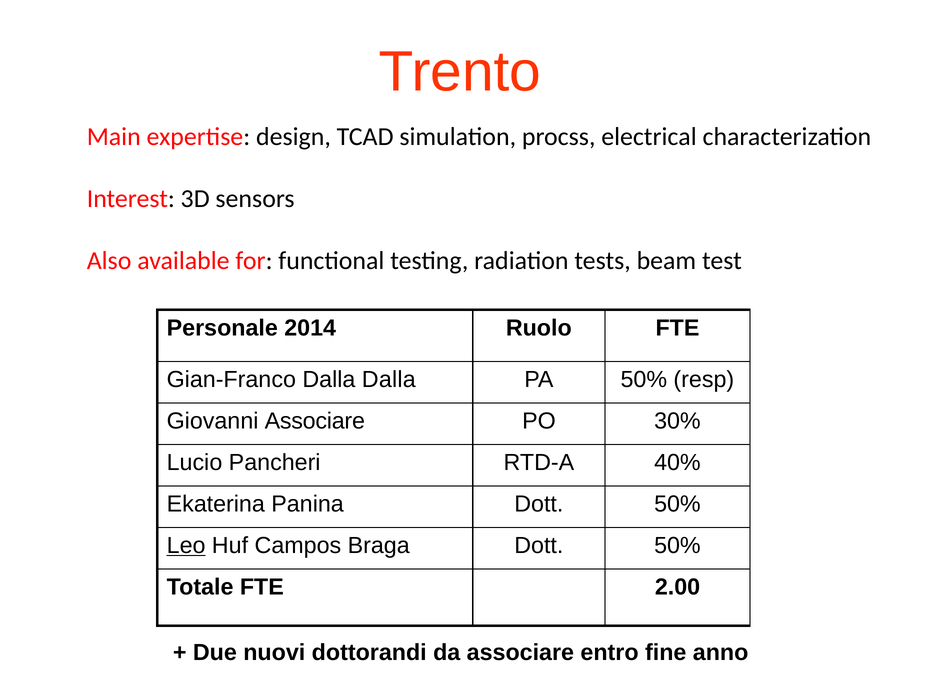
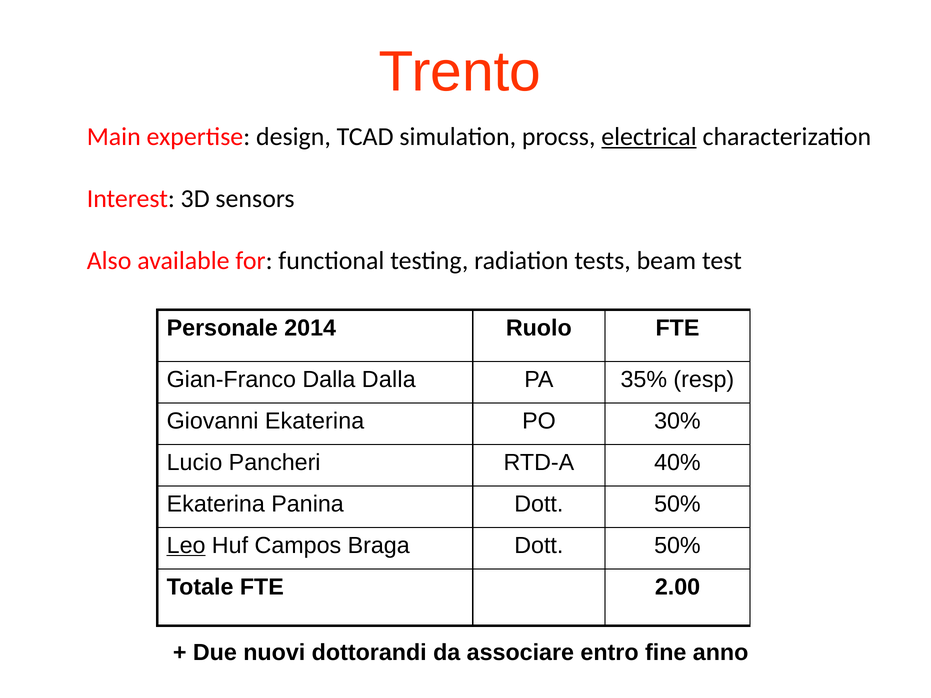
electrical underline: none -> present
PA 50%: 50% -> 35%
Giovanni Associare: Associare -> Ekaterina
